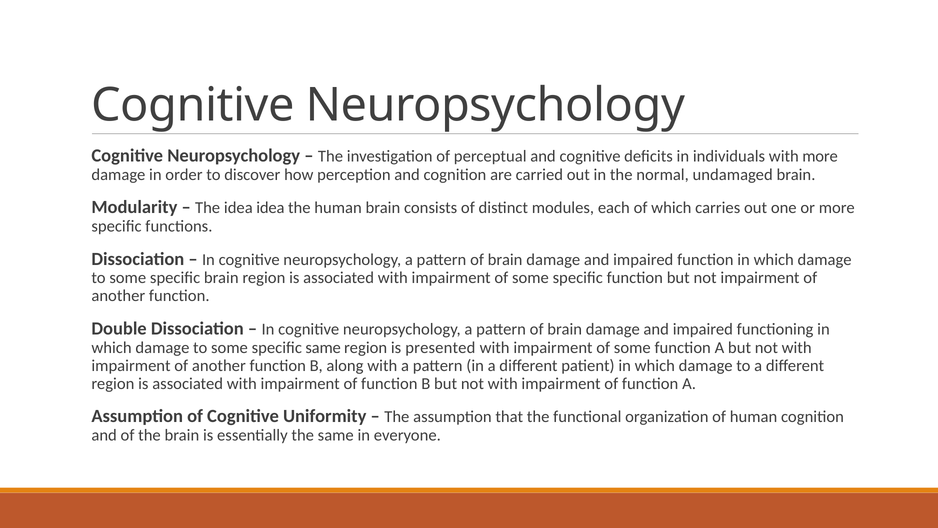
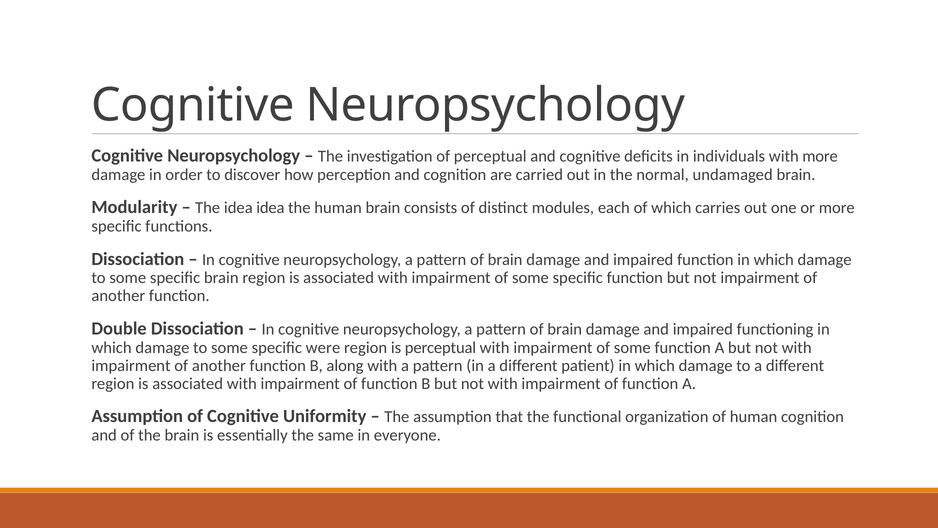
specific same: same -> were
is presented: presented -> perceptual
